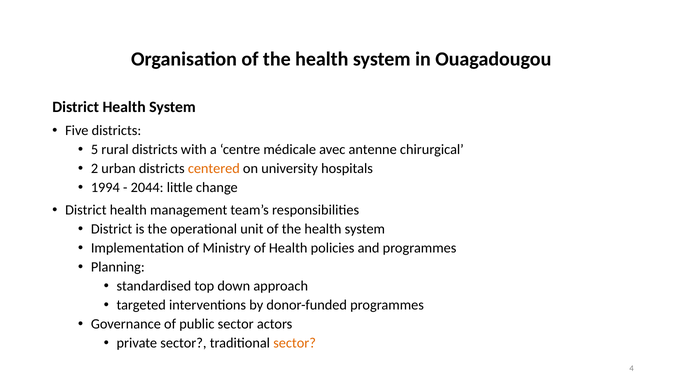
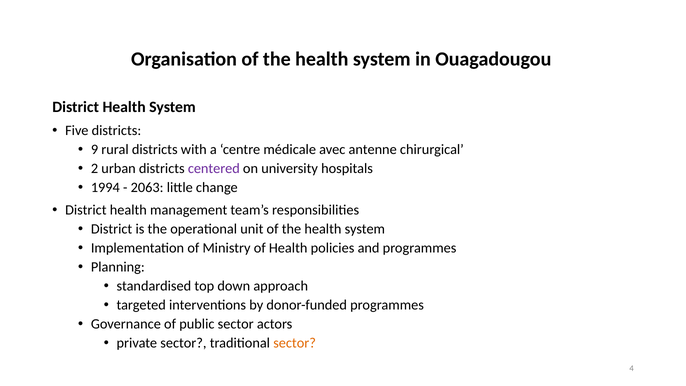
5: 5 -> 9
centered colour: orange -> purple
2044: 2044 -> 2063
